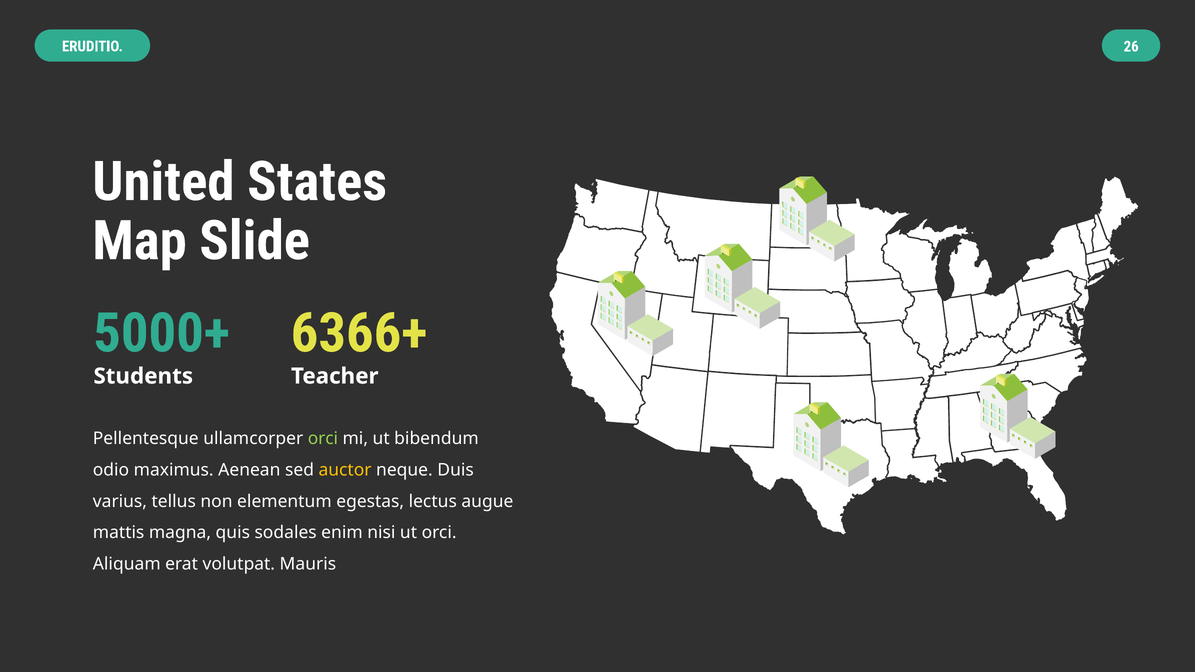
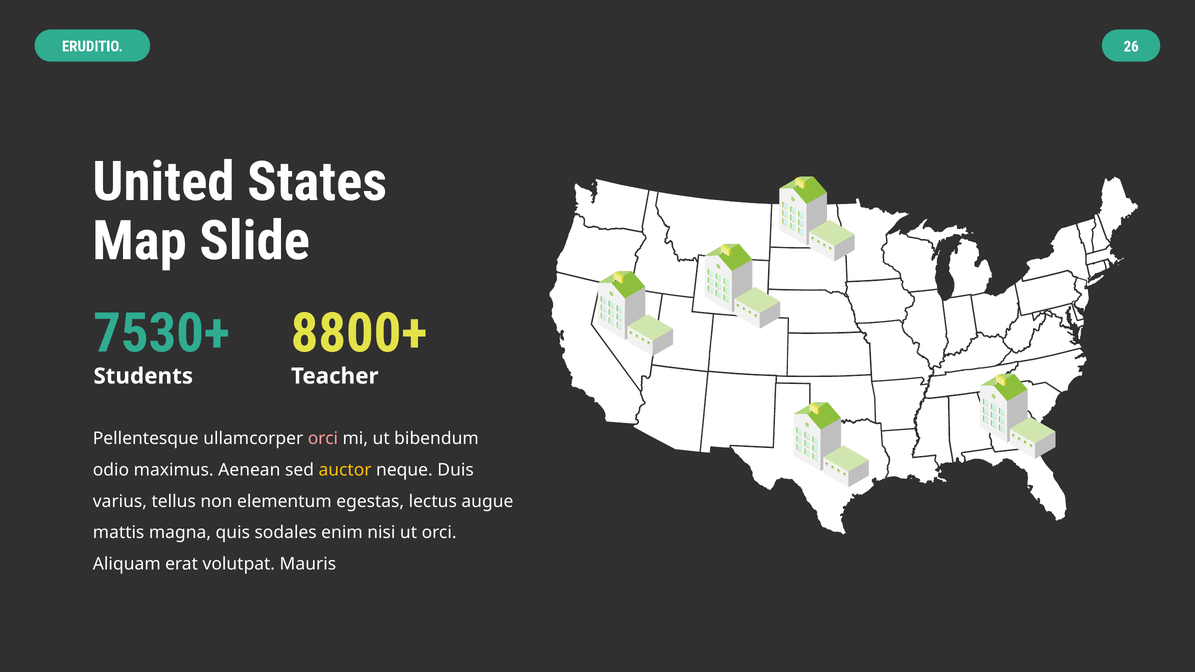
5000+: 5000+ -> 7530+
6366+: 6366+ -> 8800+
orci at (323, 439) colour: light green -> pink
